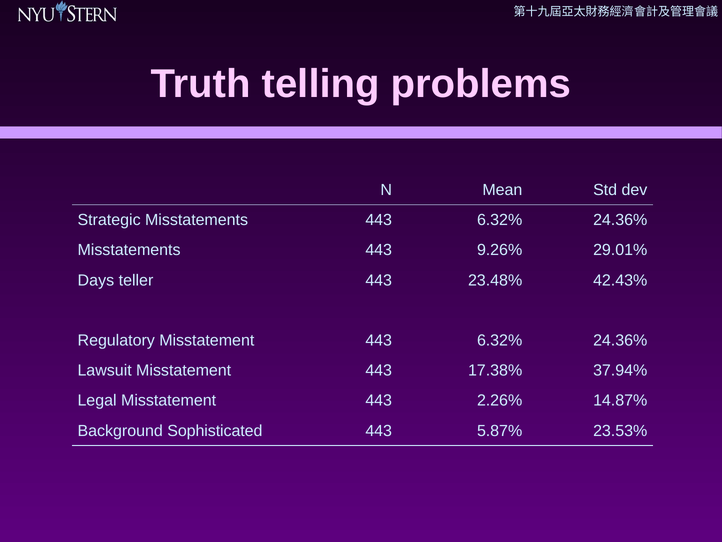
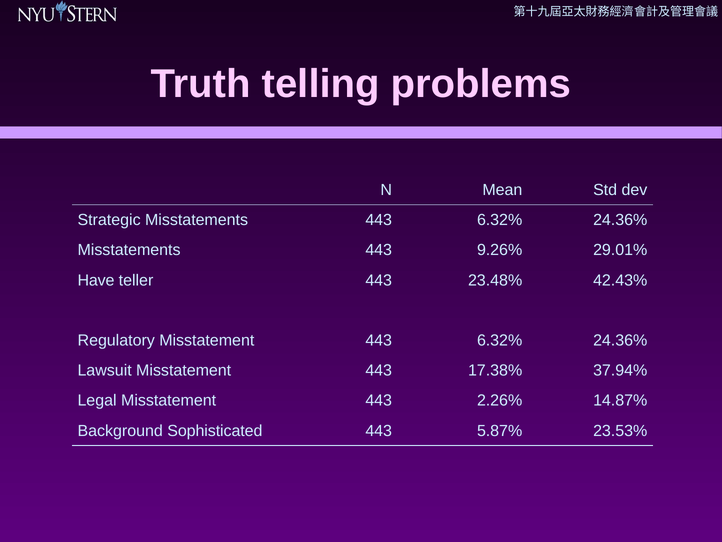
Days: Days -> Have
